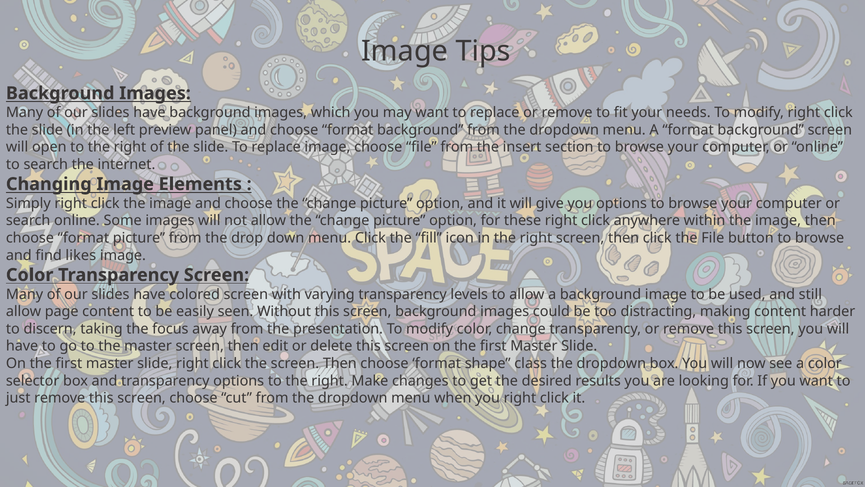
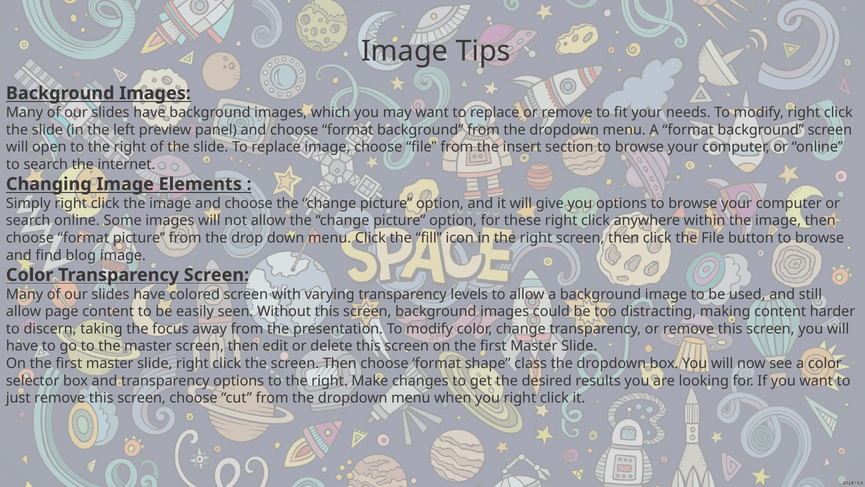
likes: likes -> blog
